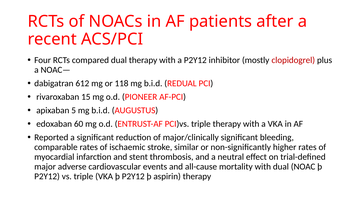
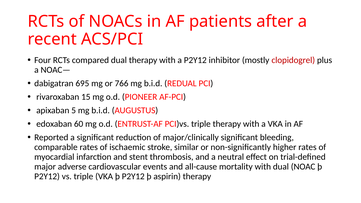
612: 612 -> 695
118: 118 -> 766
